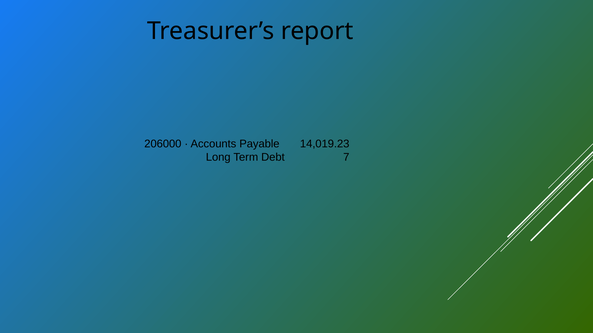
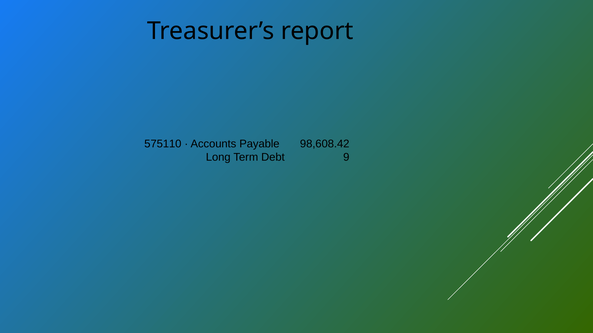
206000: 206000 -> 575110
14,019.23: 14,019.23 -> 98,608.42
7: 7 -> 9
